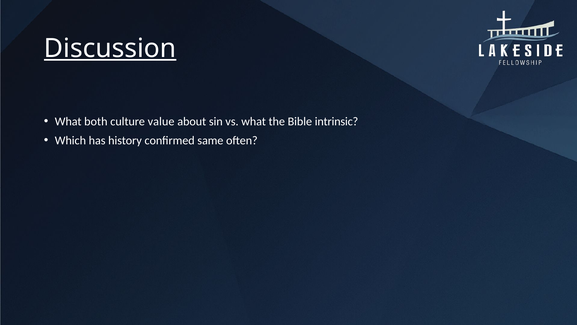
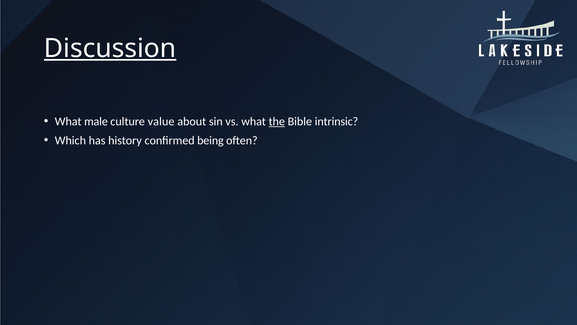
both: both -> male
the underline: none -> present
same: same -> being
